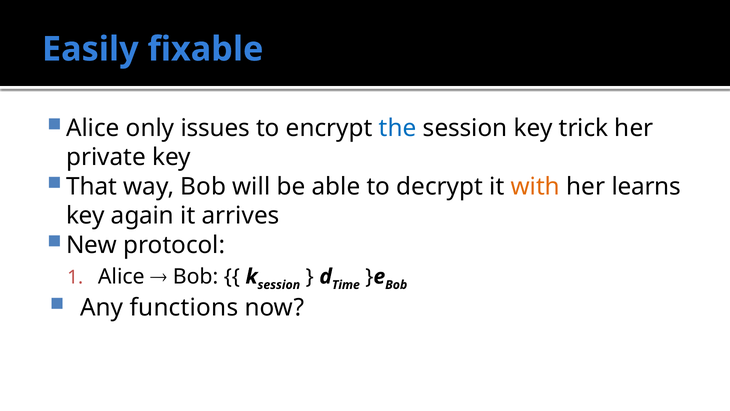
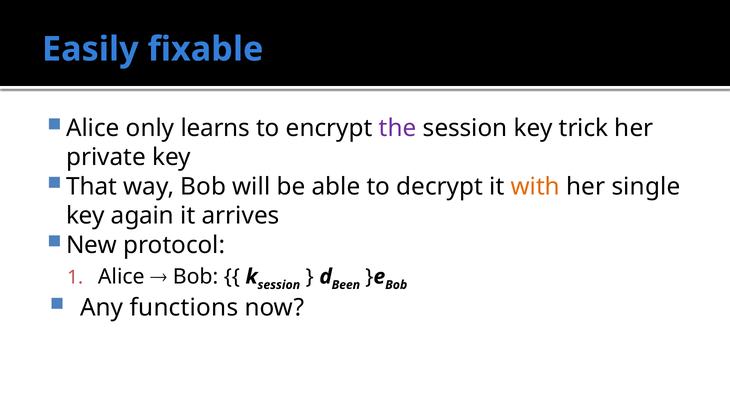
issues: issues -> learns
the colour: blue -> purple
learns: learns -> single
Time: Time -> Been
